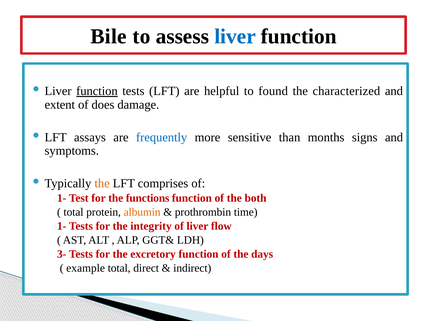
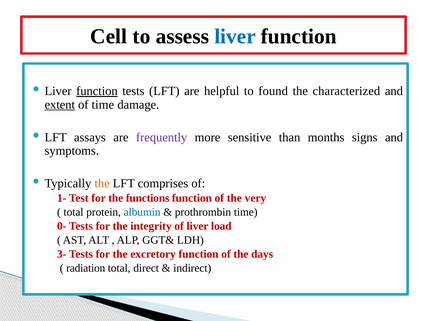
Bile: Bile -> Cell
extent underline: none -> present
of does: does -> time
frequently colour: blue -> purple
both: both -> very
albumin colour: orange -> blue
1- at (62, 226): 1- -> 0-
flow: flow -> load
example: example -> radiation
